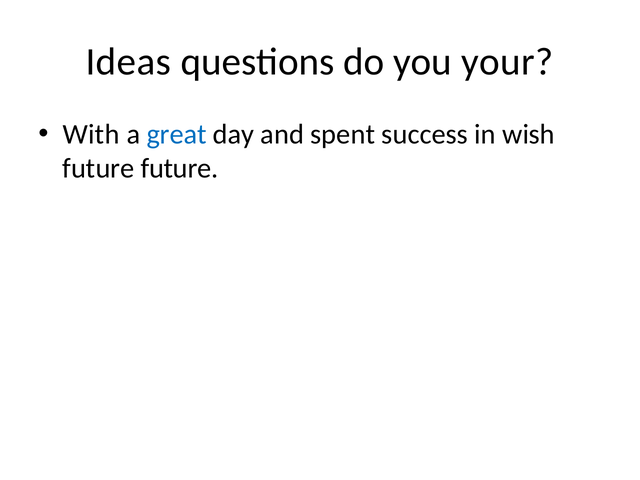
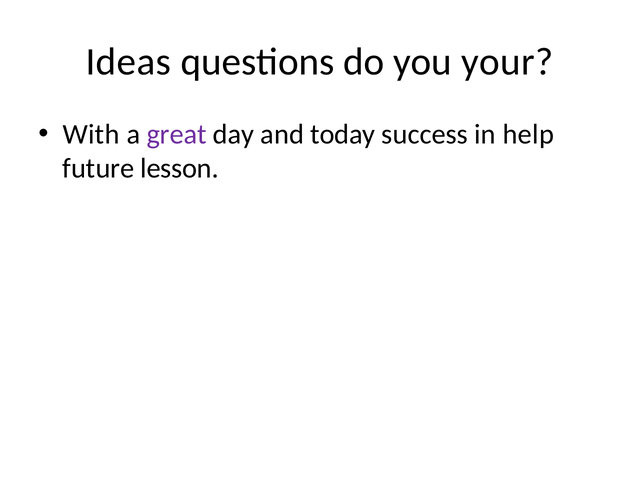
great colour: blue -> purple
spent: spent -> today
wish: wish -> help
future future: future -> lesson
